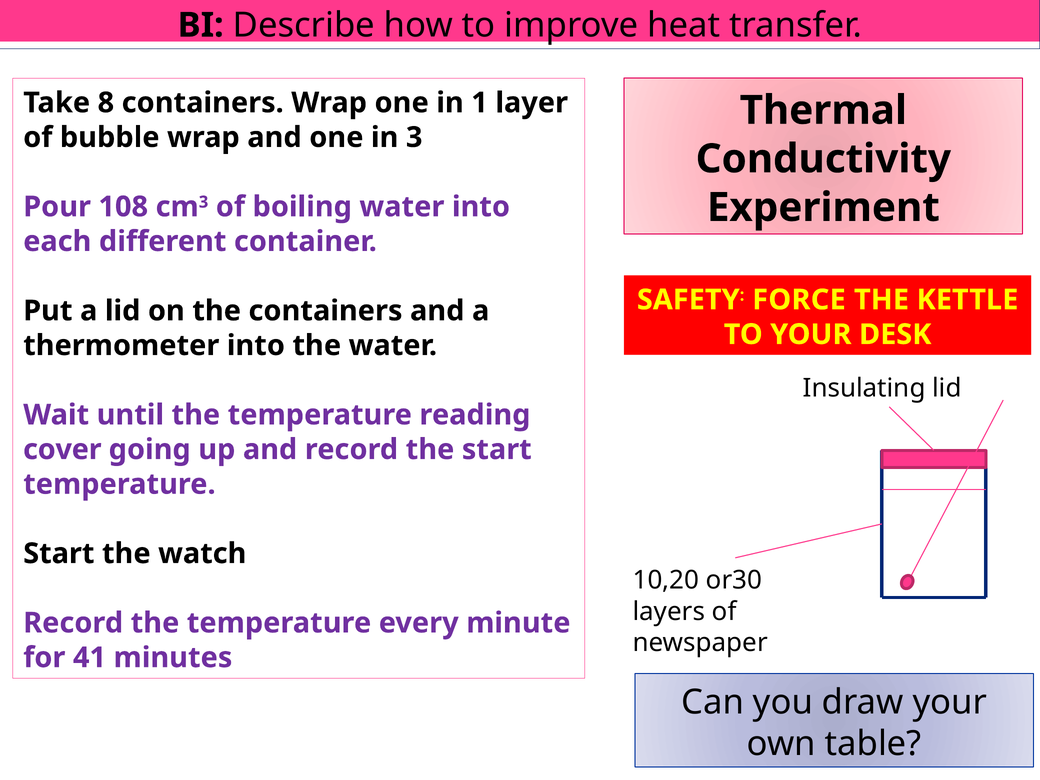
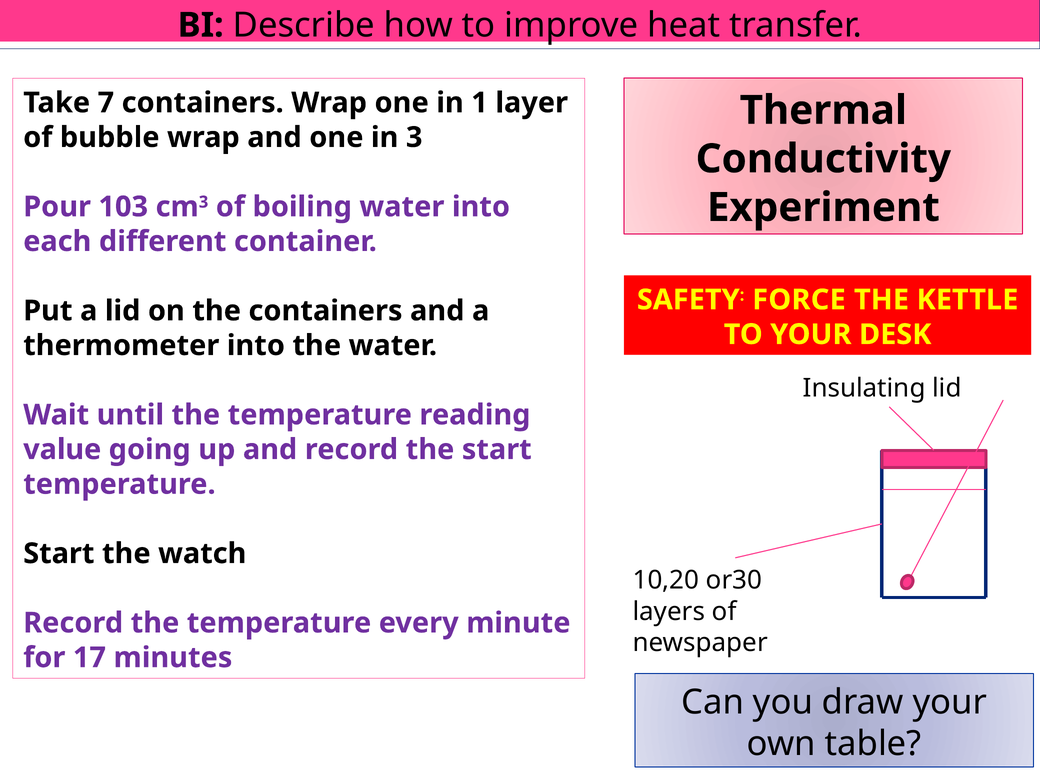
8: 8 -> 7
108: 108 -> 103
cover: cover -> value
41: 41 -> 17
